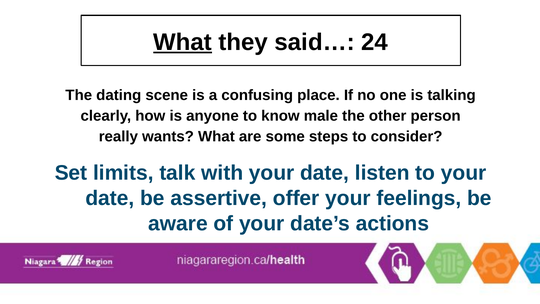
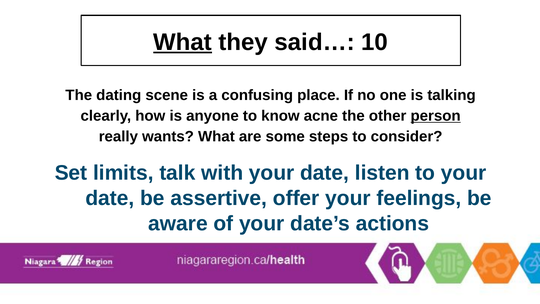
24: 24 -> 10
male: male -> acne
person underline: none -> present
